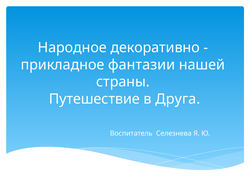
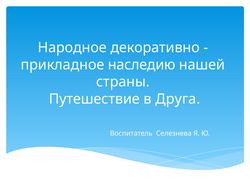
фантазии: фантазии -> наследию
